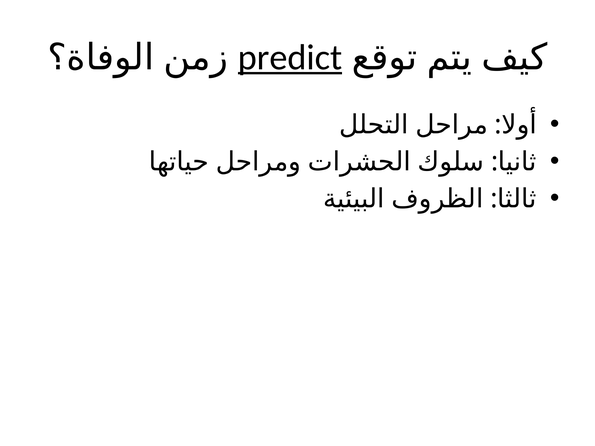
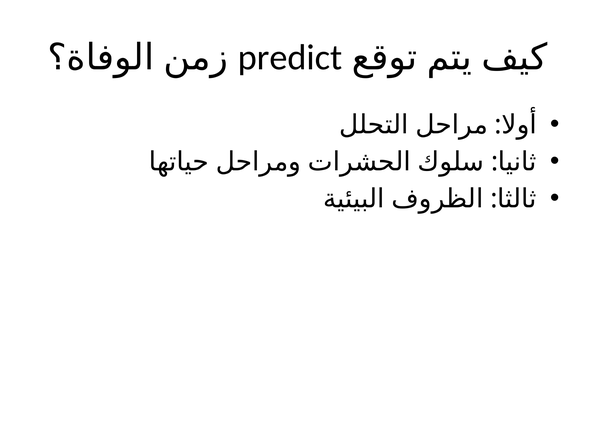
predict underline: present -> none
